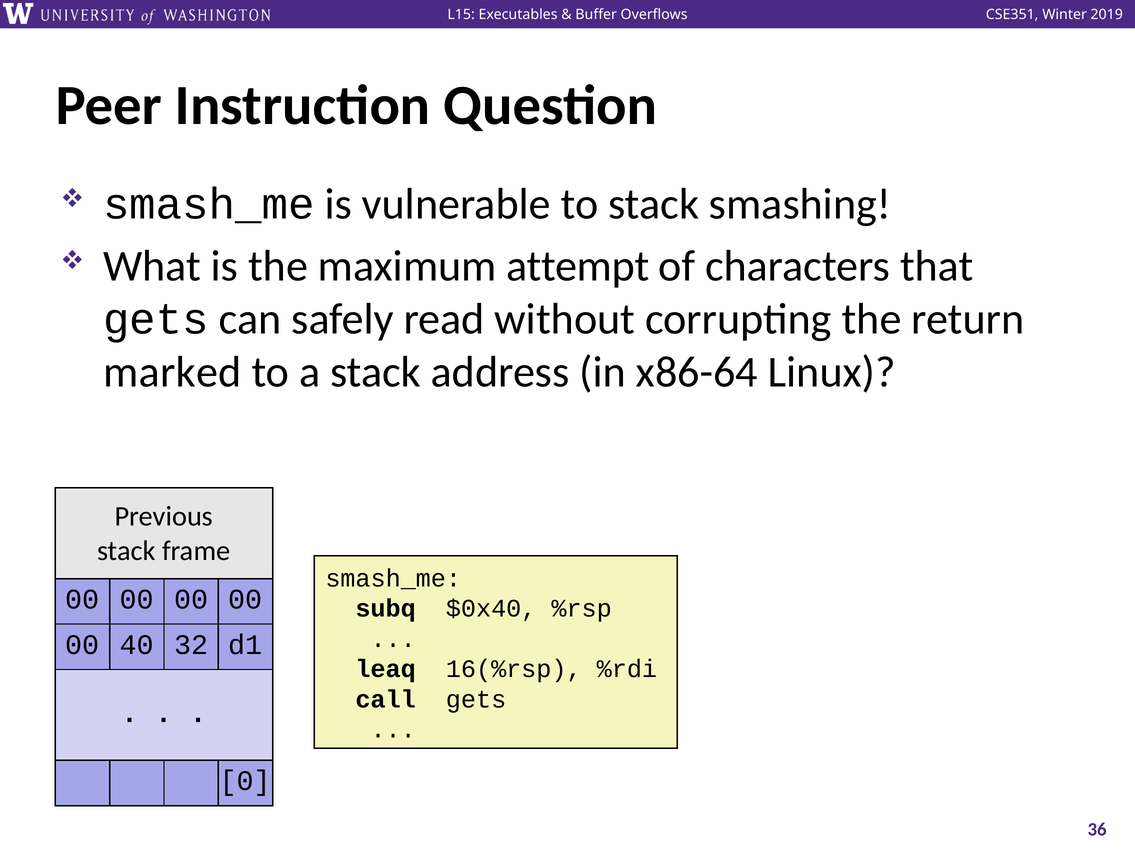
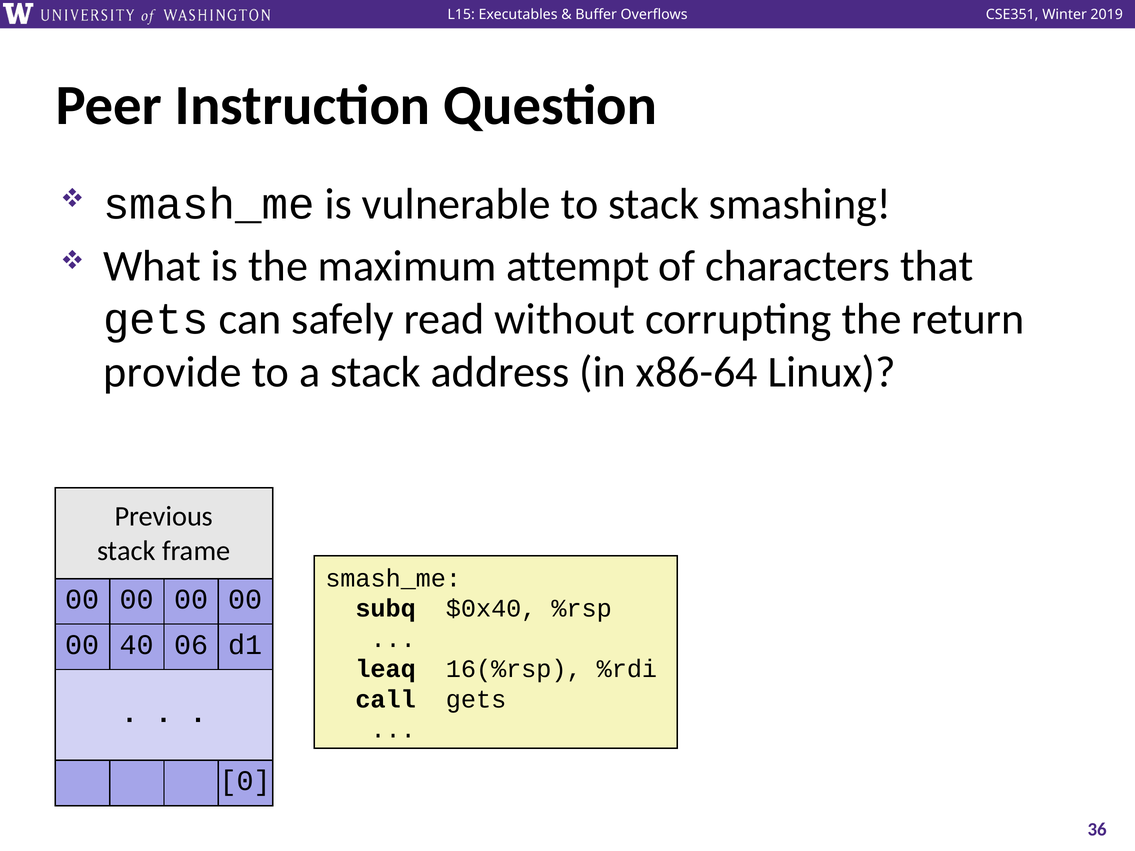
marked: marked -> provide
32: 32 -> 06
